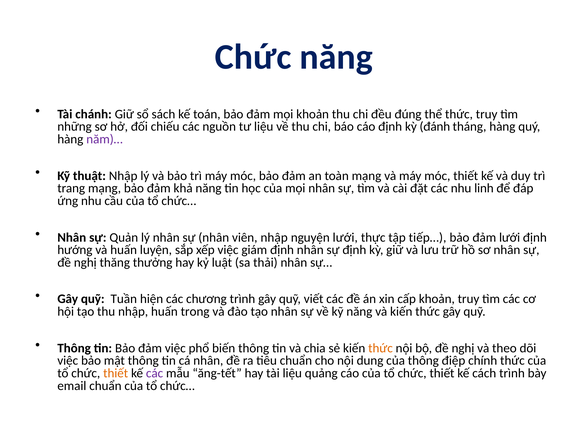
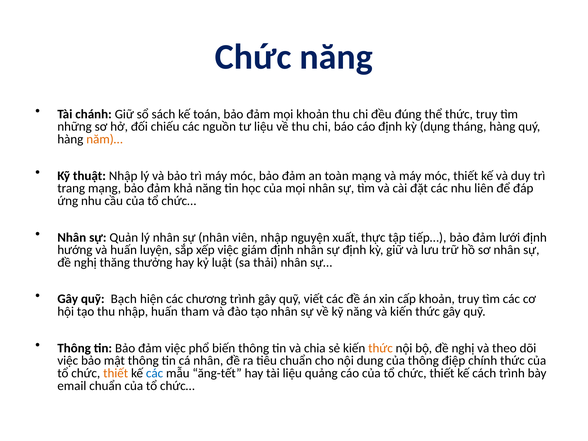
đánh: đánh -> dụng
năm)… colour: purple -> orange
linh: linh -> liên
nguyện lưới: lưới -> xuất
Tuần: Tuần -> Bạch
trong: trong -> tham
các at (155, 373) colour: purple -> blue
